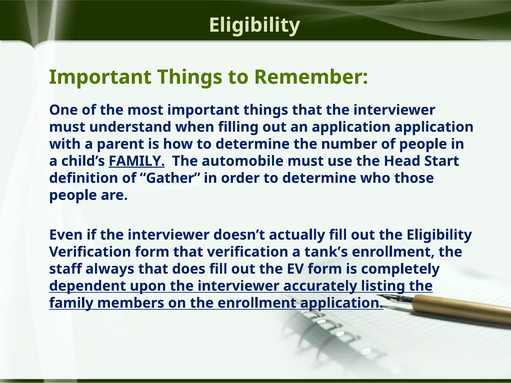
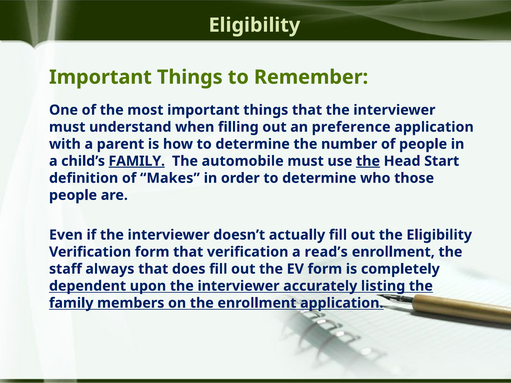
an application: application -> preference
the at (368, 161) underline: none -> present
Gather: Gather -> Makes
tank’s: tank’s -> read’s
